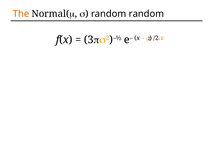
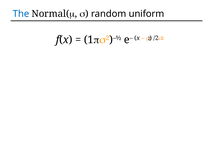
The colour: orange -> blue
random random: random -> uniform
3: 3 -> 1
